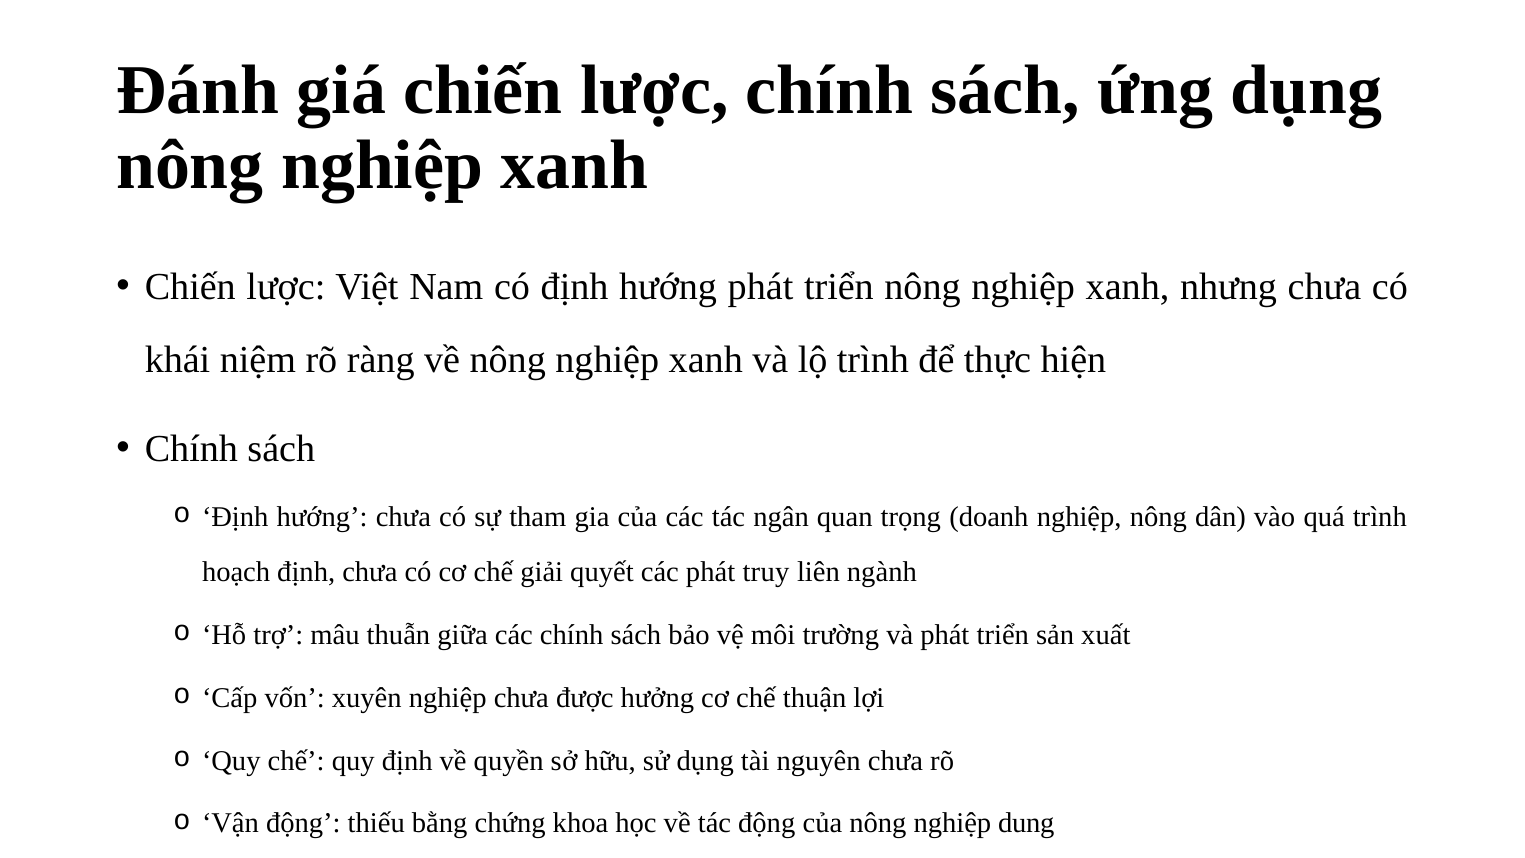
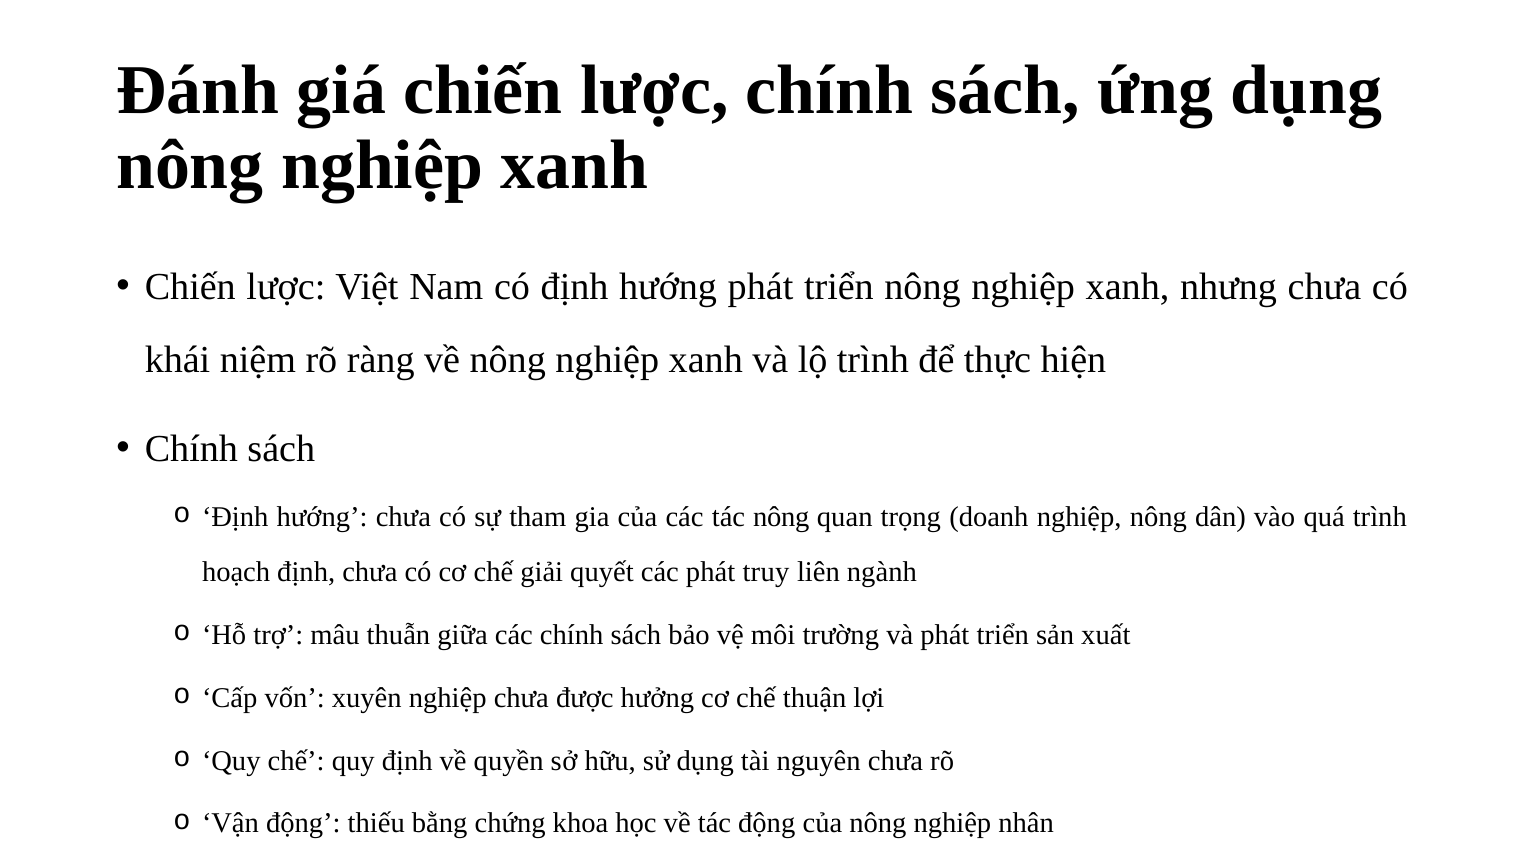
tác ngân: ngân -> nông
dung: dung -> nhân
